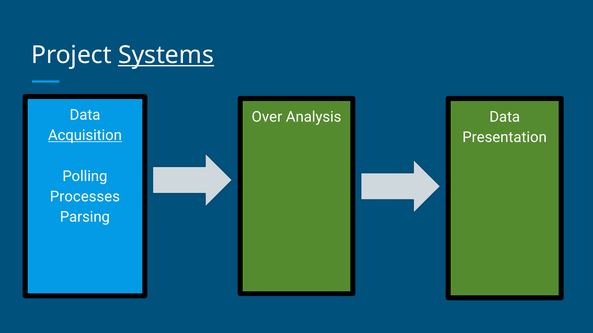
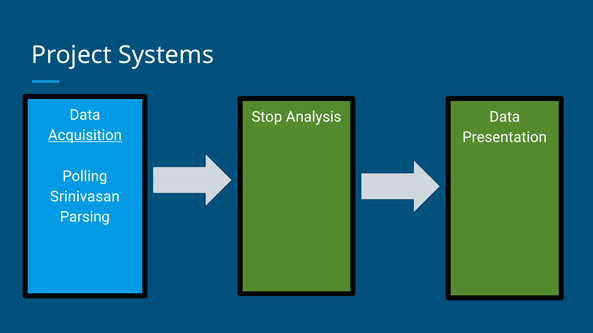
Systems underline: present -> none
Over: Over -> Stop
Processes: Processes -> Srinivasan
